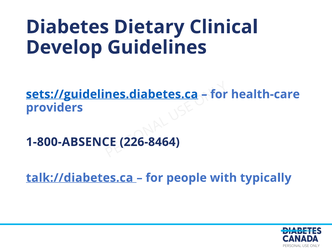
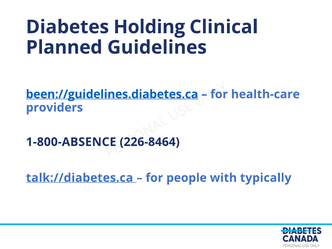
Dietary: Dietary -> Holding
Develop: Develop -> Planned
sets://guidelines.diabetes.ca: sets://guidelines.diabetes.ca -> been://guidelines.diabetes.ca
